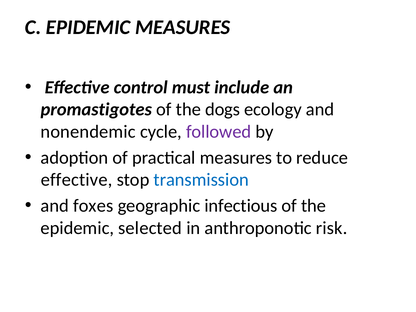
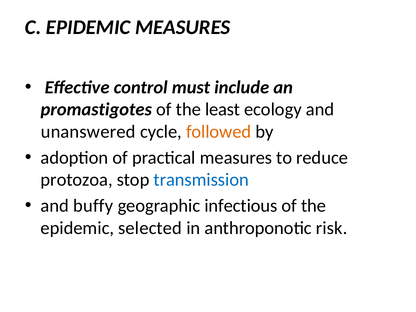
dogs: dogs -> least
nonendemic: nonendemic -> unanswered
followed colour: purple -> orange
effective at (77, 180): effective -> protozoa
foxes: foxes -> buffy
